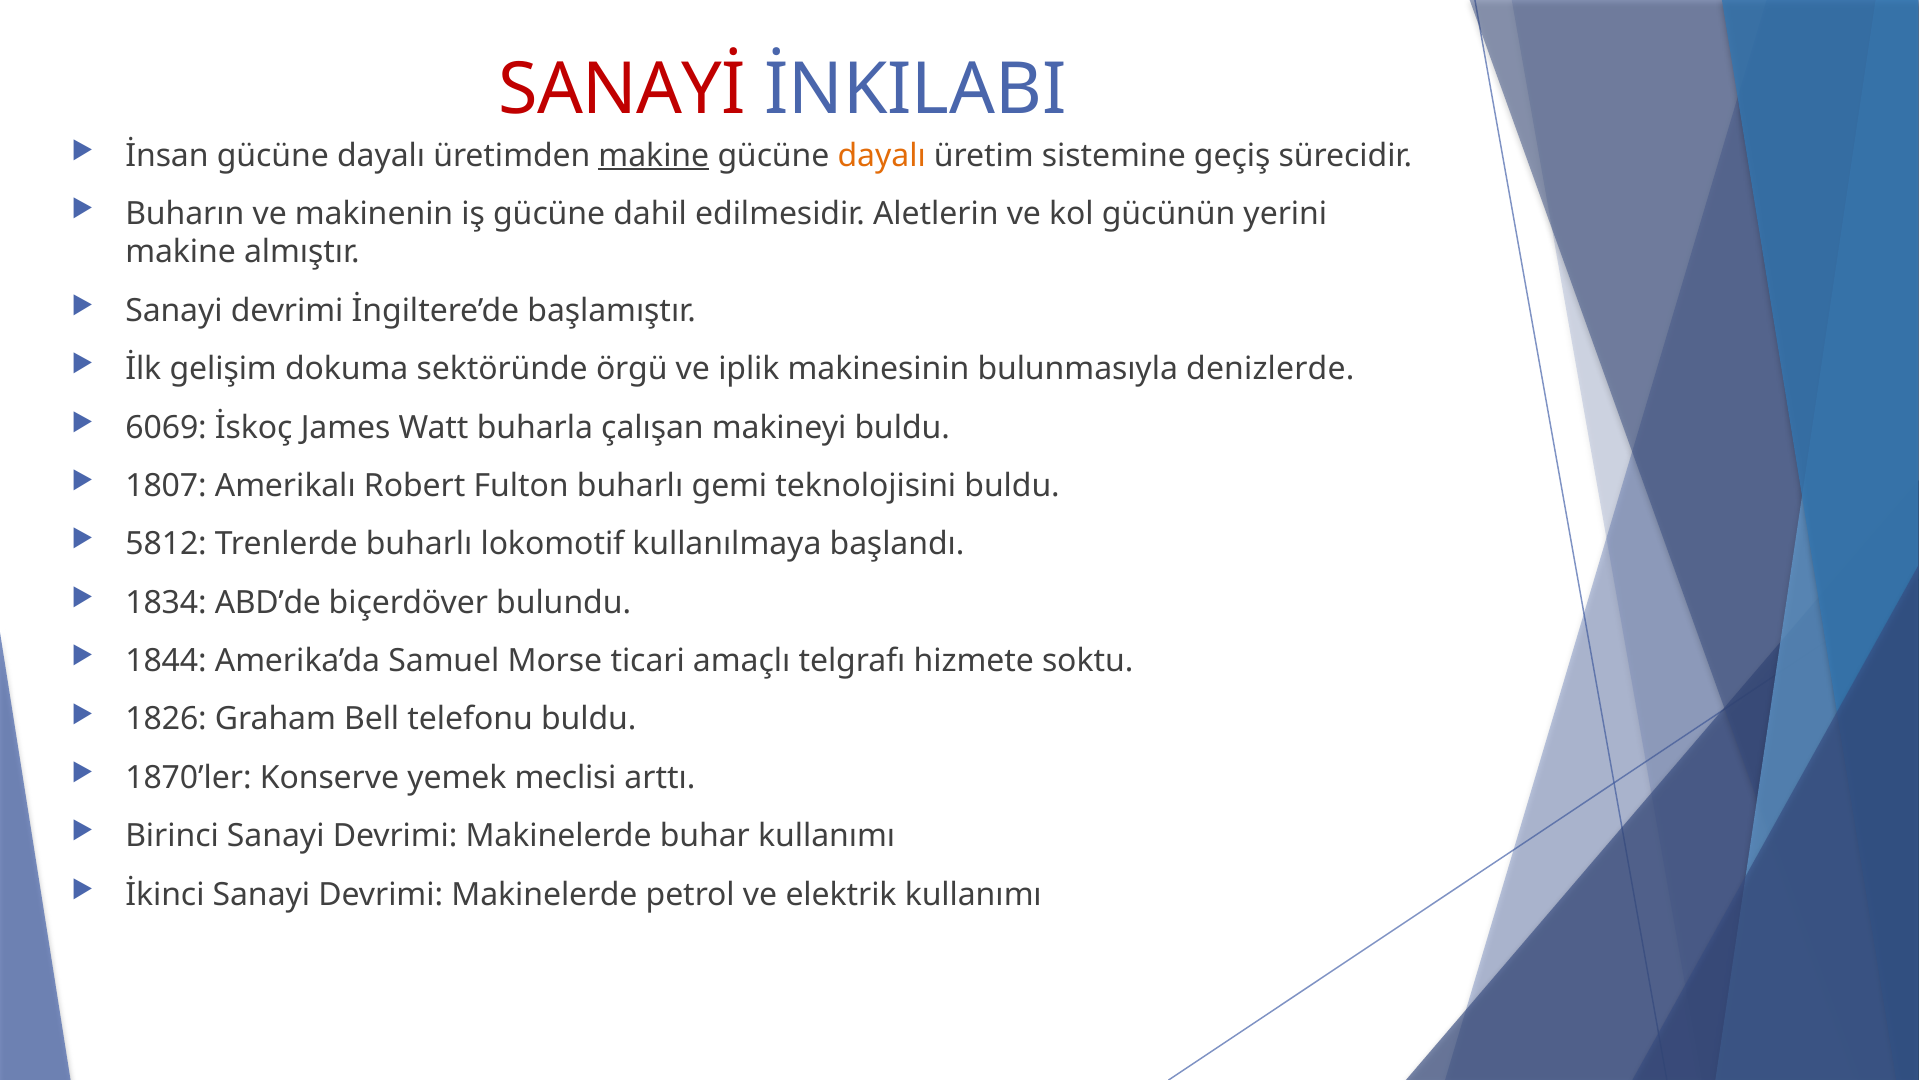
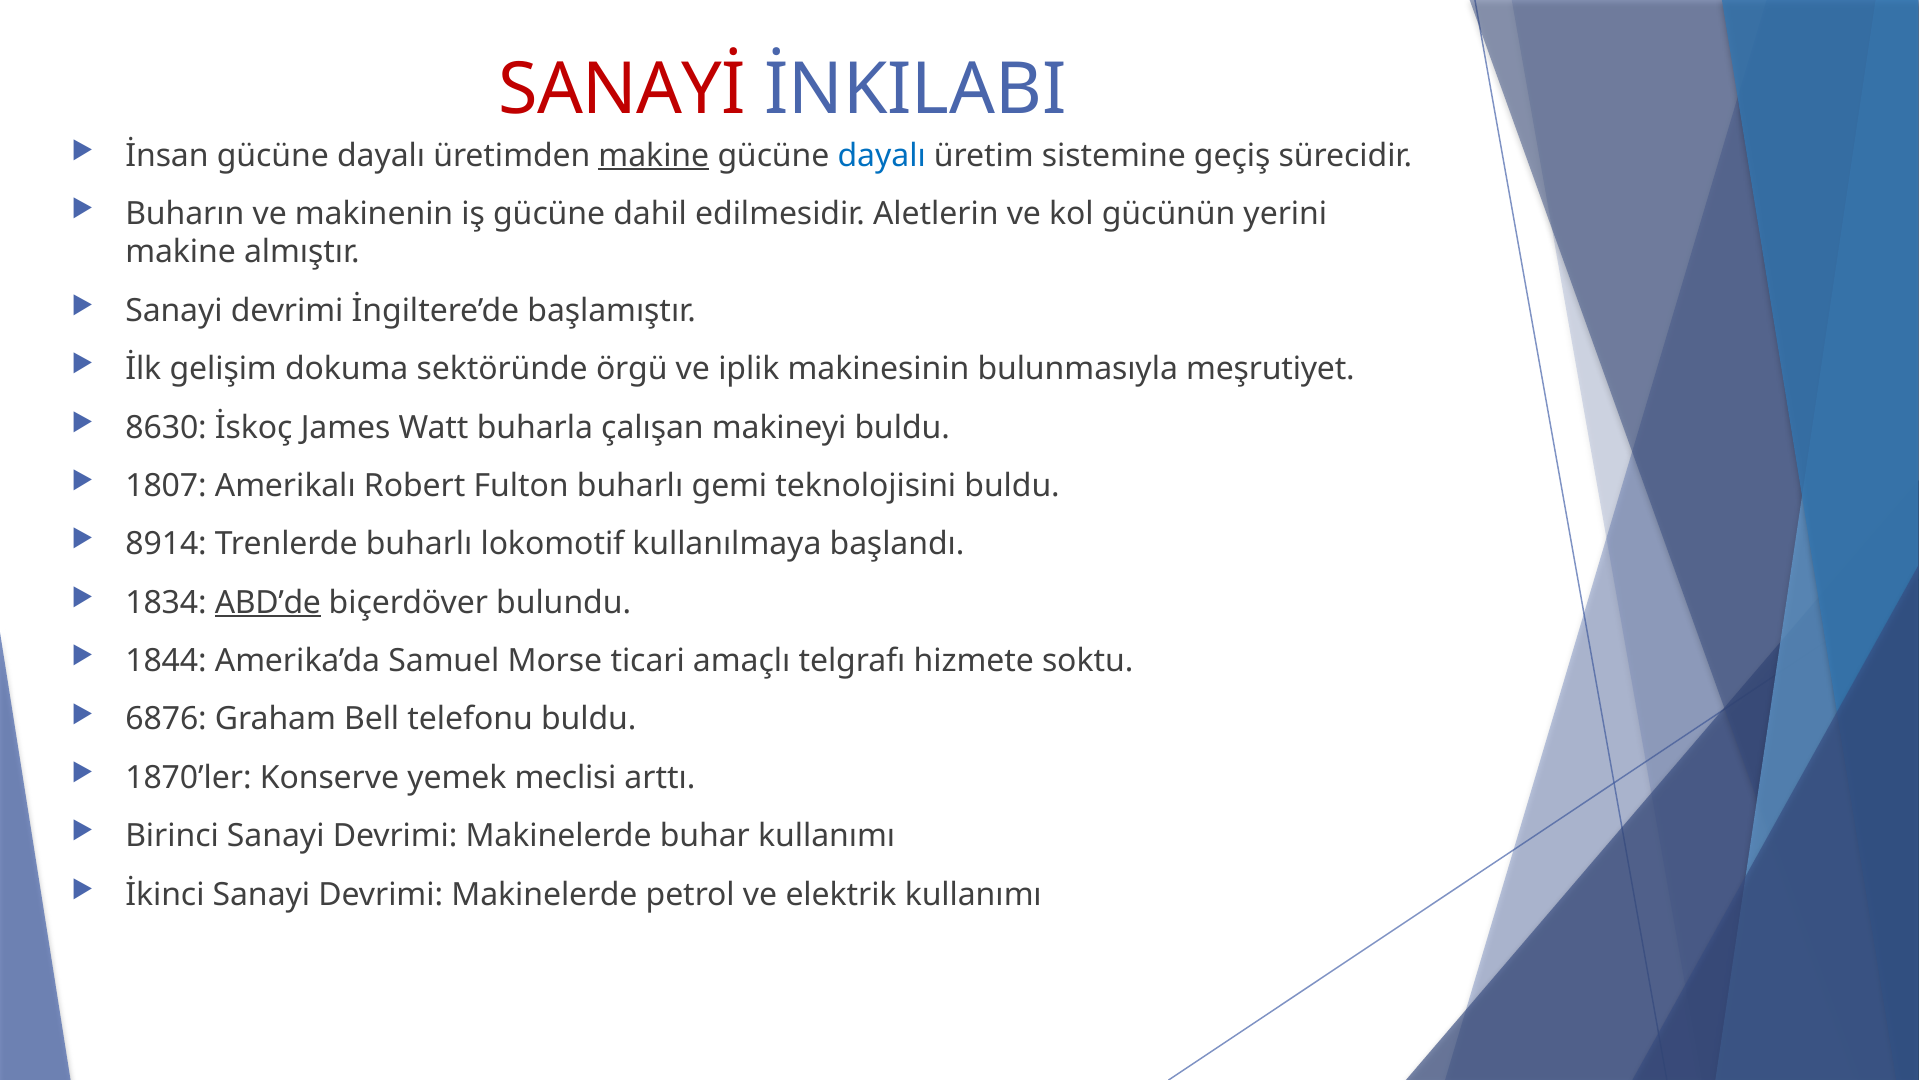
dayalı at (882, 155) colour: orange -> blue
denizlerde: denizlerde -> meşrutiyet
6069: 6069 -> 8630
5812: 5812 -> 8914
ABD’de underline: none -> present
1826: 1826 -> 6876
